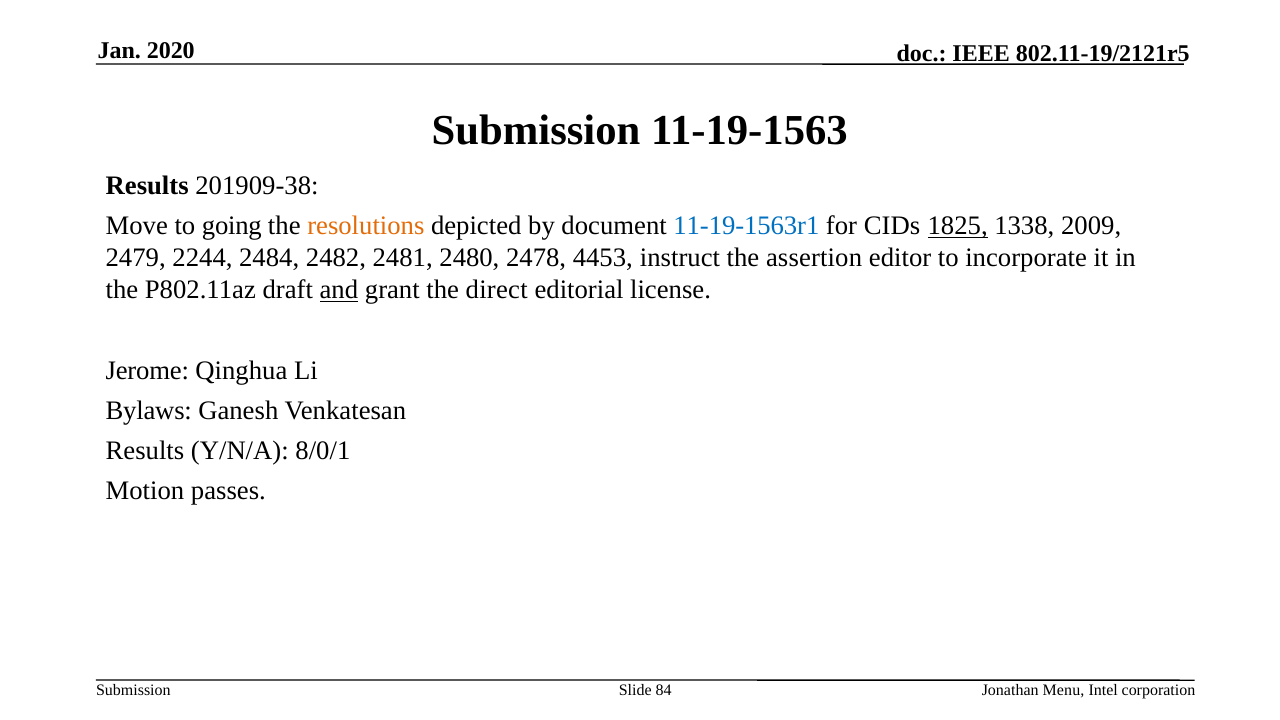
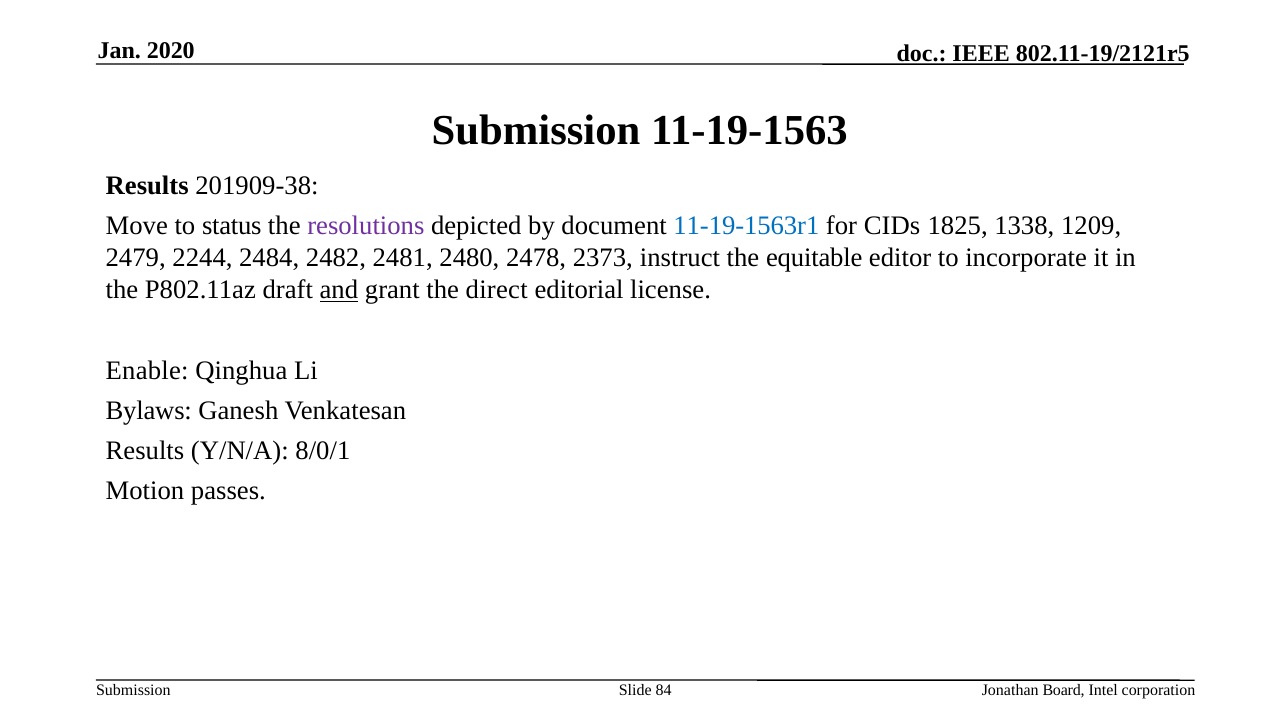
going: going -> status
resolutions colour: orange -> purple
1825 underline: present -> none
2009: 2009 -> 1209
4453: 4453 -> 2373
assertion: assertion -> equitable
Jerome: Jerome -> Enable
Menu: Menu -> Board
